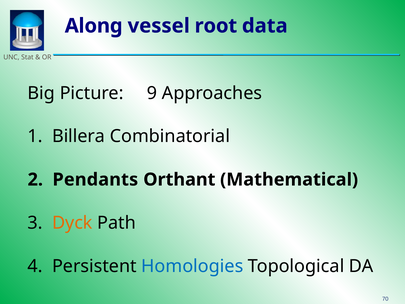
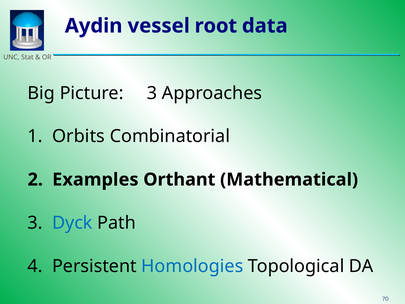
Along: Along -> Aydin
Picture 9: 9 -> 3
Billera: Billera -> Orbits
Pendants: Pendants -> Examples
Dyck colour: orange -> blue
